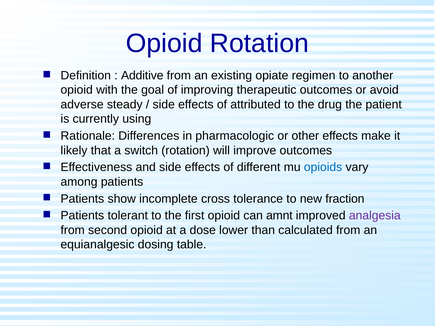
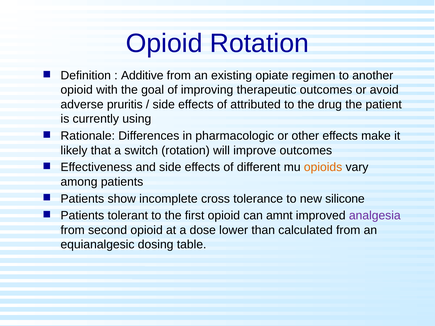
steady: steady -> pruritis
opioids colour: blue -> orange
fraction: fraction -> silicone
